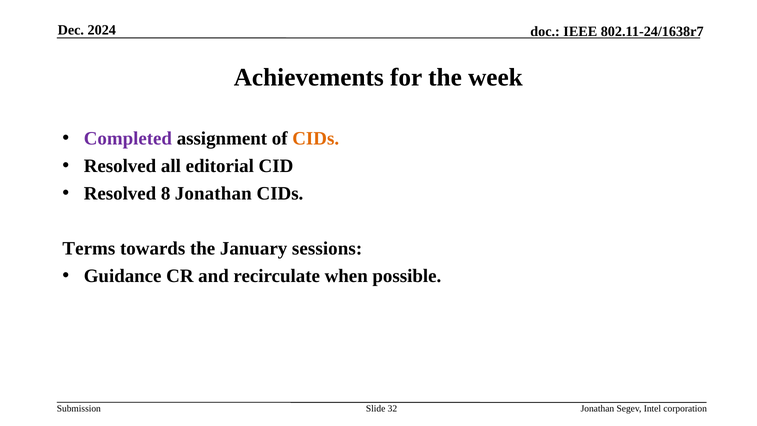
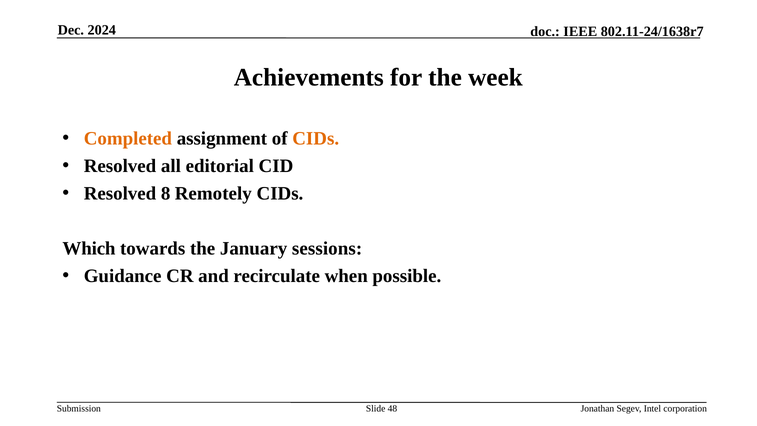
Completed colour: purple -> orange
8 Jonathan: Jonathan -> Remotely
Terms: Terms -> Which
32: 32 -> 48
